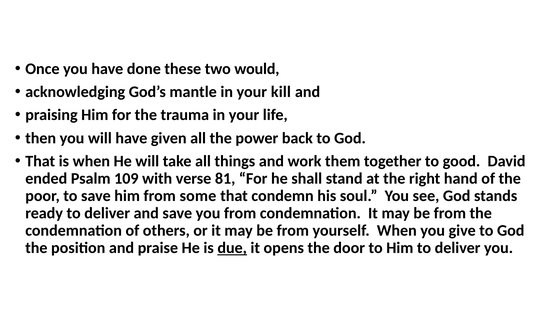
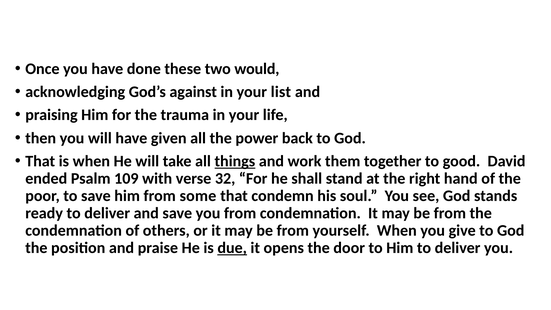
mantle: mantle -> against
kill: kill -> list
things underline: none -> present
81: 81 -> 32
